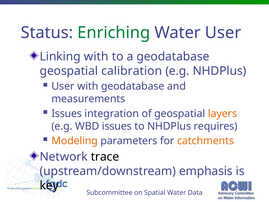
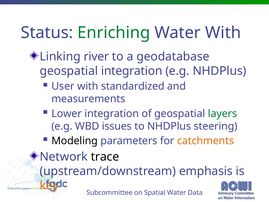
Water User: User -> With
Linking with: with -> river
geospatial calibration: calibration -> integration
with geodatabase: geodatabase -> standardized
Issues at (67, 113): Issues -> Lower
layers colour: orange -> green
requires: requires -> steering
Modeling colour: orange -> black
key colour: black -> orange
